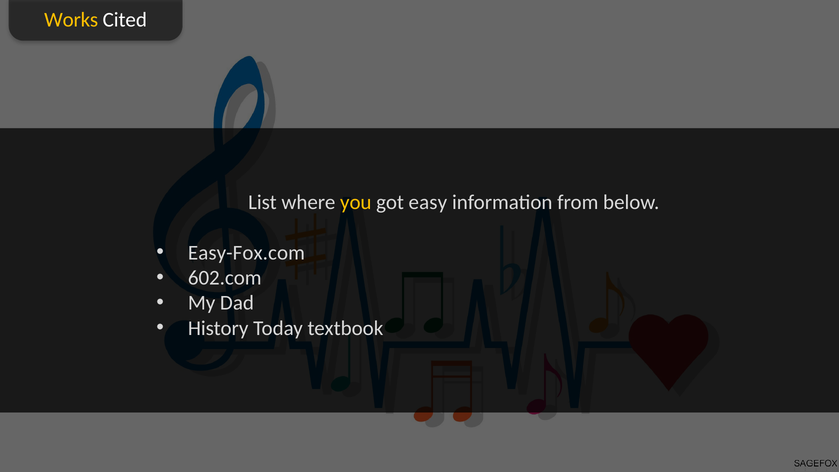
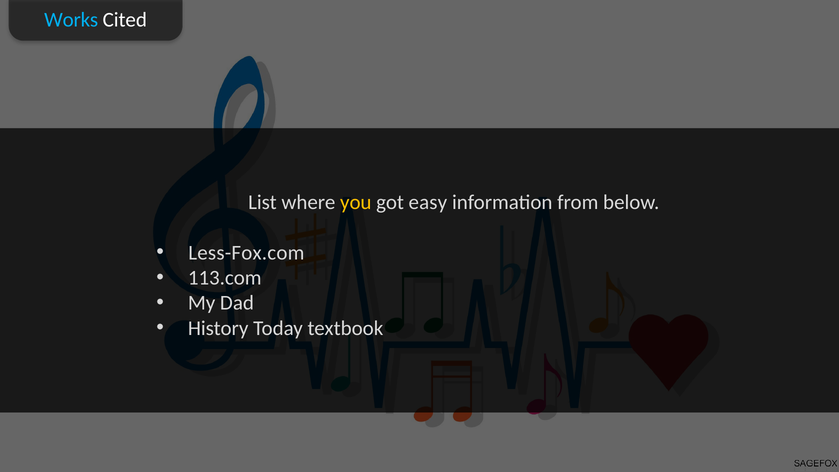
Works colour: yellow -> light blue
Easy-Fox.com: Easy-Fox.com -> Less-Fox.com
602.com: 602.com -> 113.com
